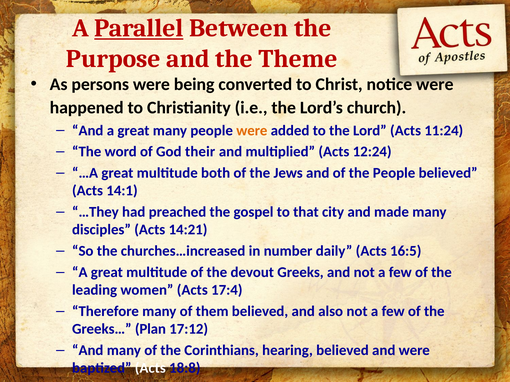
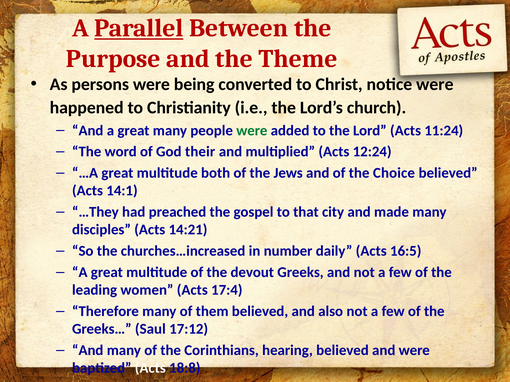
were at (252, 131) colour: orange -> green
the People: People -> Choice
Plan: Plan -> Saul
